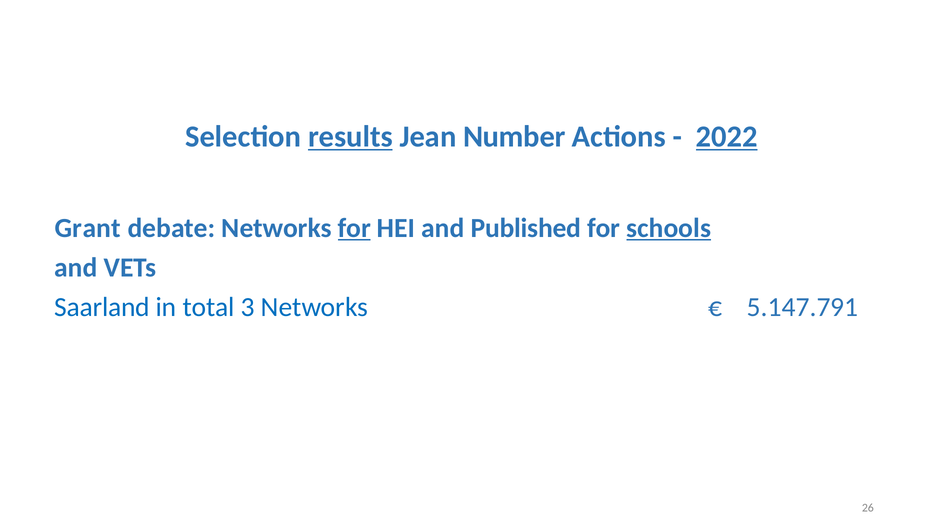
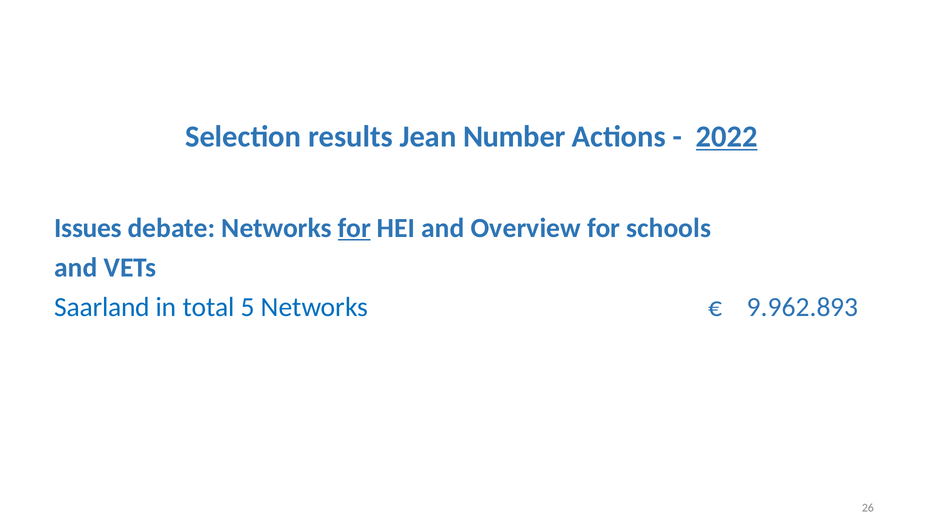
results underline: present -> none
Grant: Grant -> Issues
Published: Published -> Overview
schools underline: present -> none
3: 3 -> 5
5.147.791: 5.147.791 -> 9.962.893
